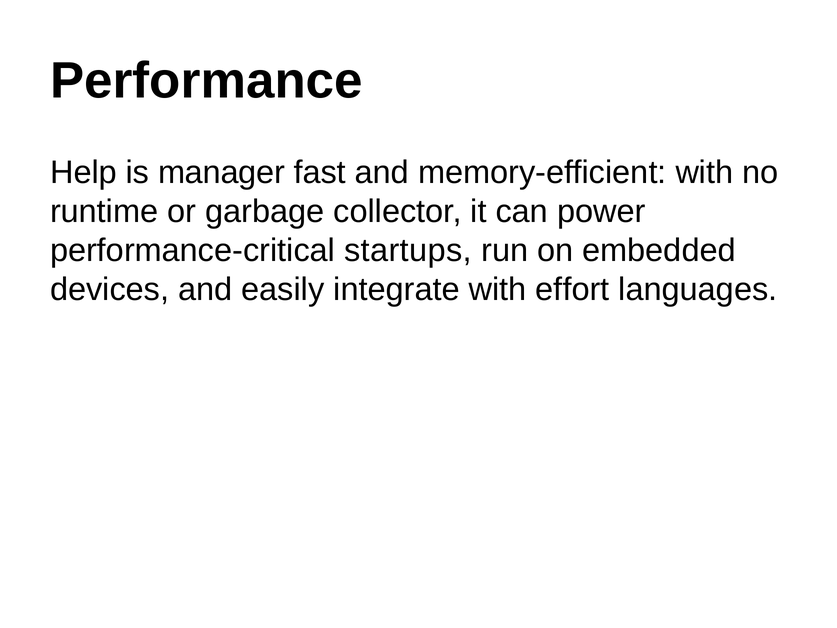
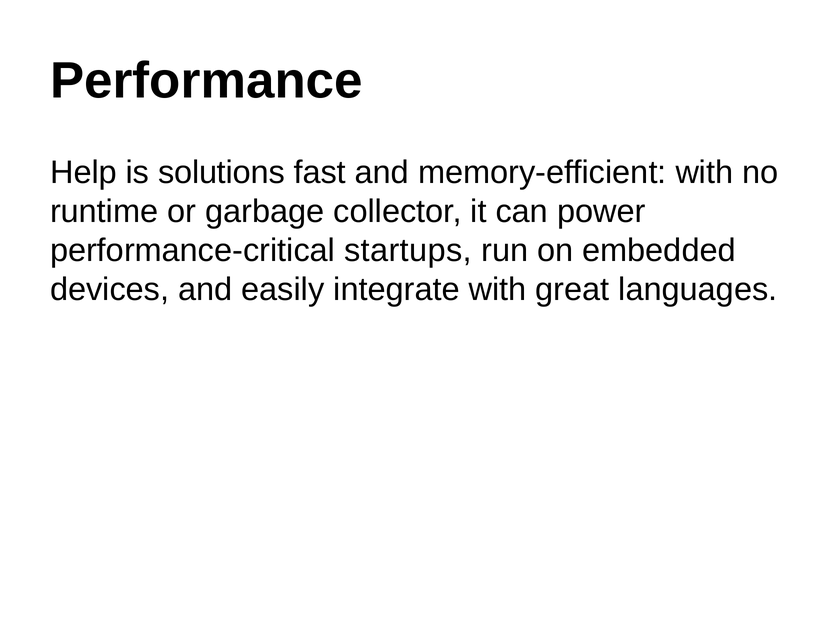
manager: manager -> solutions
effort: effort -> great
